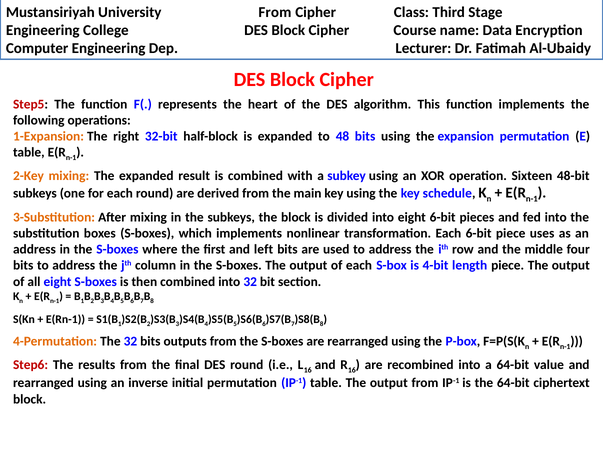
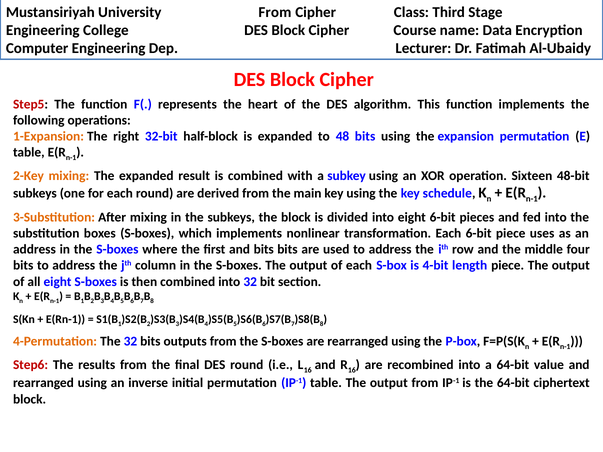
and left: left -> bits
